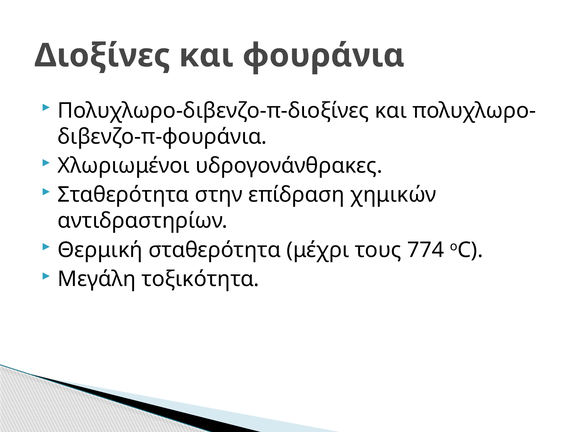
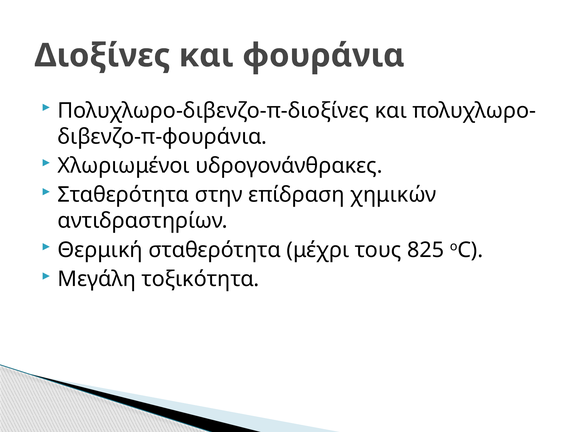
774: 774 -> 825
